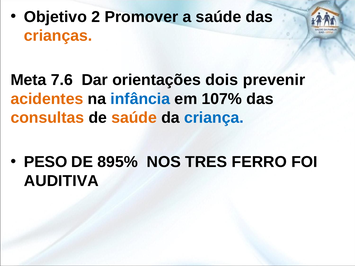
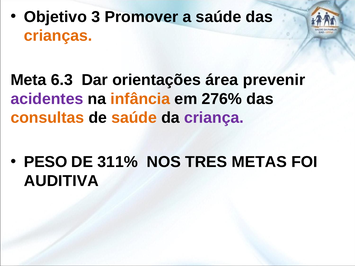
2: 2 -> 3
7.6: 7.6 -> 6.3
dois: dois -> área
acidentes colour: orange -> purple
infância colour: blue -> orange
107%: 107% -> 276%
criança colour: blue -> purple
895%: 895% -> 311%
FERRO: FERRO -> METAS
